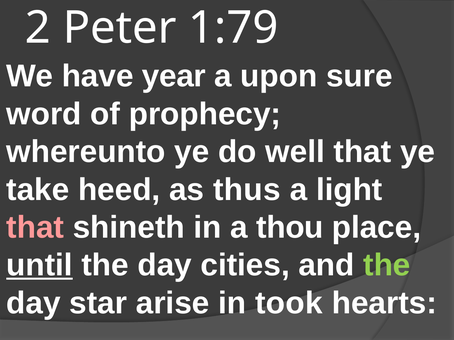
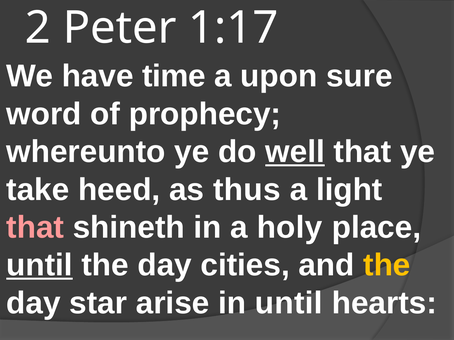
1:79: 1:79 -> 1:17
year: year -> time
well underline: none -> present
thou: thou -> holy
the at (387, 266) colour: light green -> yellow
in took: took -> until
